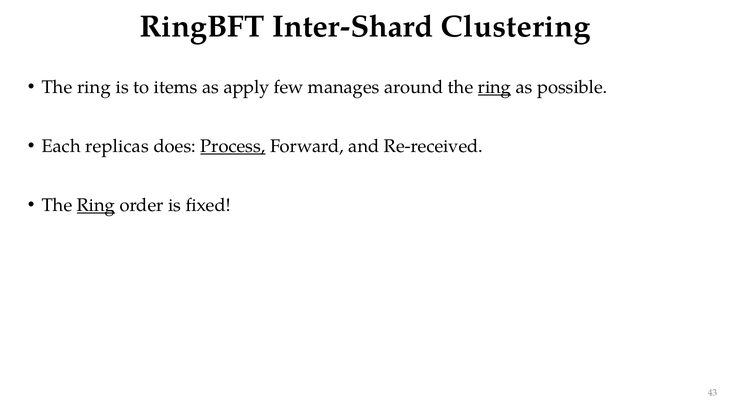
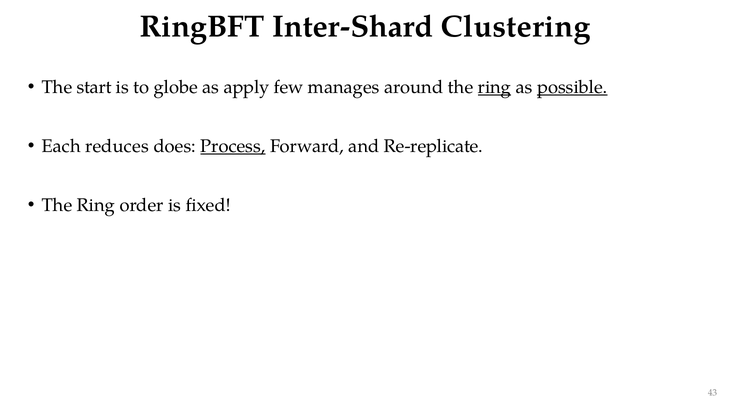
ring at (94, 87): ring -> start
items: items -> globe
possible underline: none -> present
replicas: replicas -> reduces
Re-received: Re-received -> Re-replicate
Ring at (96, 205) underline: present -> none
